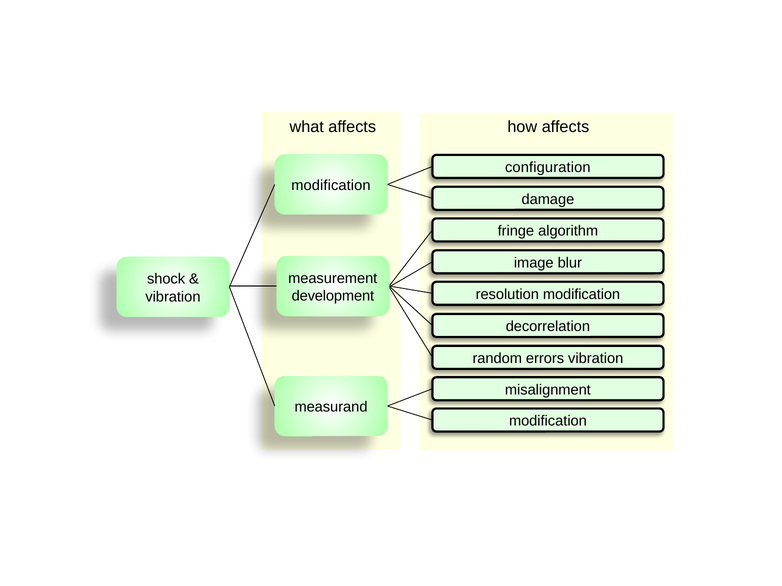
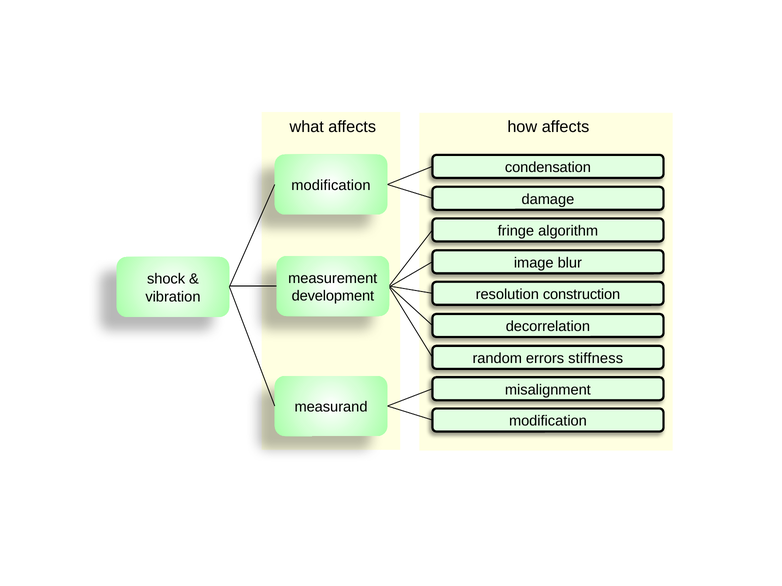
configuration: configuration -> condensation
resolution modification: modification -> construction
errors vibration: vibration -> stiffness
